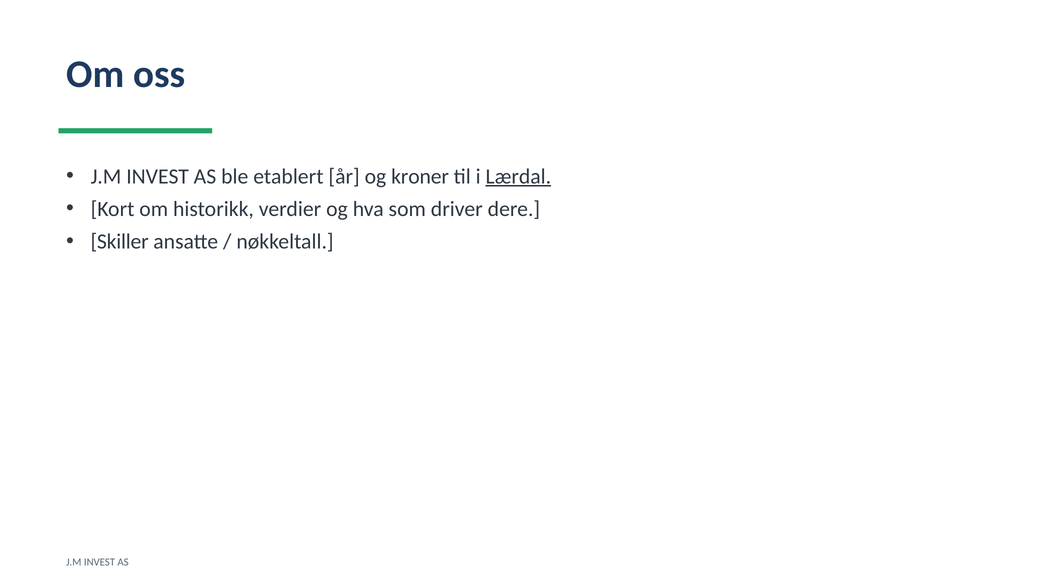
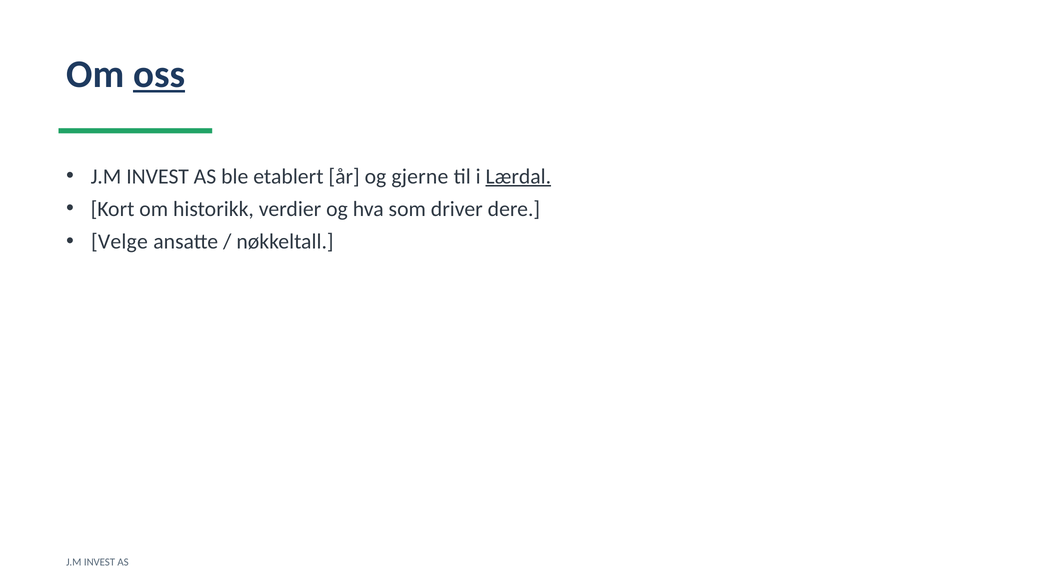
oss underline: none -> present
kroner: kroner -> gjerne
Skiller: Skiller -> Velge
